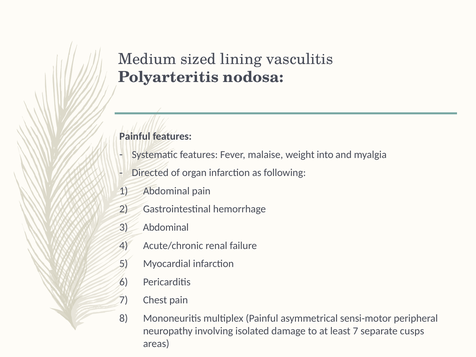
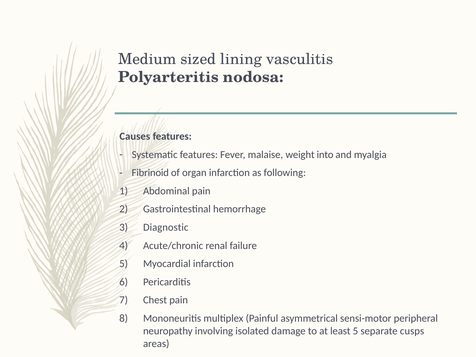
Painful at (135, 136): Painful -> Causes
Directed: Directed -> Fibrinoid
Abdominal at (166, 227): Abdominal -> Diagnostic
least 7: 7 -> 5
